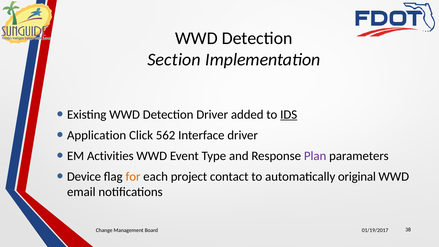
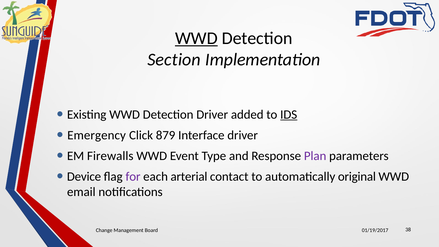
WWD at (196, 38) underline: none -> present
Application: Application -> Emergency
562: 562 -> 879
Activities: Activities -> Firewalls
for colour: orange -> purple
project: project -> arterial
